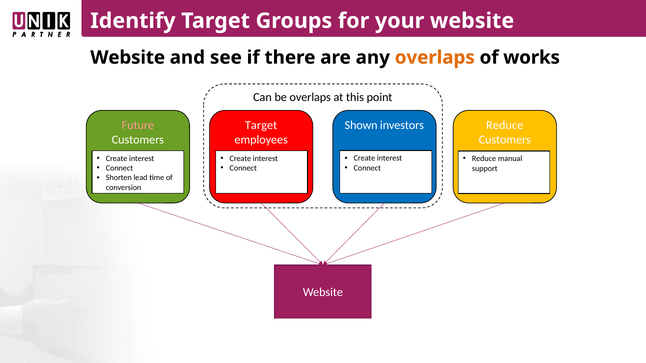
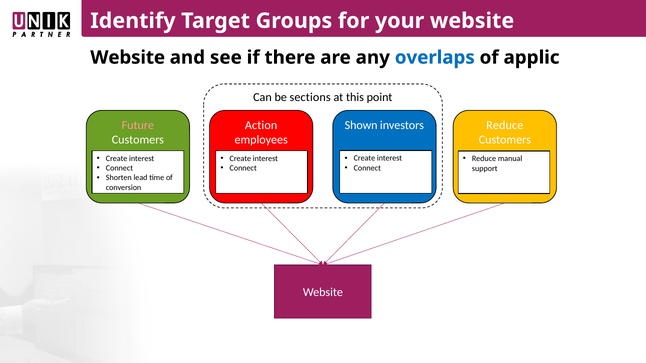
overlaps at (435, 58) colour: orange -> blue
works: works -> applic
be overlaps: overlaps -> sections
Target at (261, 125): Target -> Action
